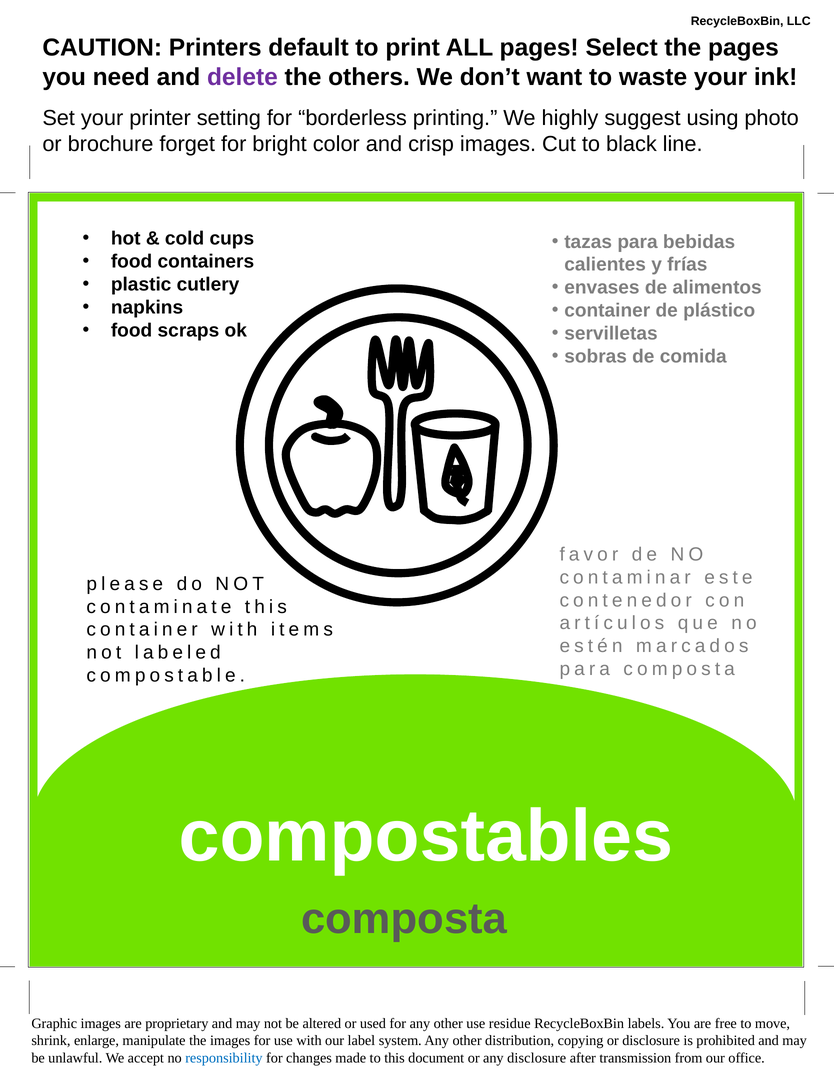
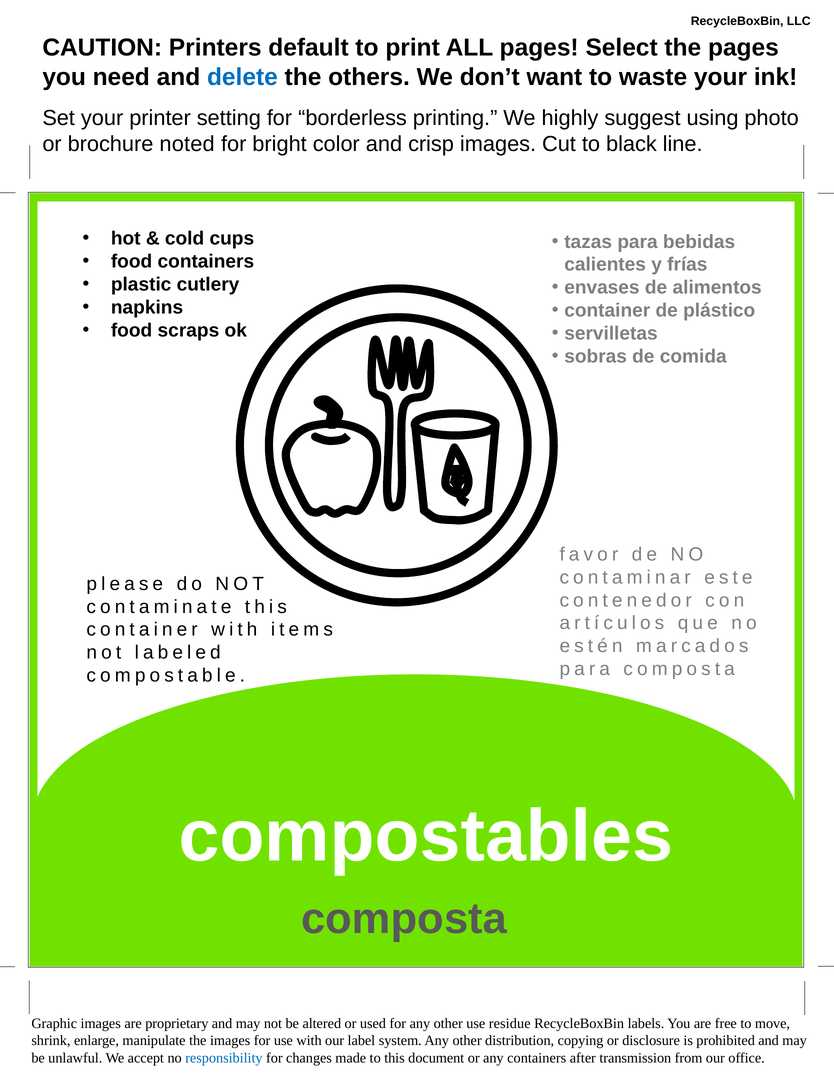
delete colour: purple -> blue
forget: forget -> noted
any disclosure: disclosure -> containers
